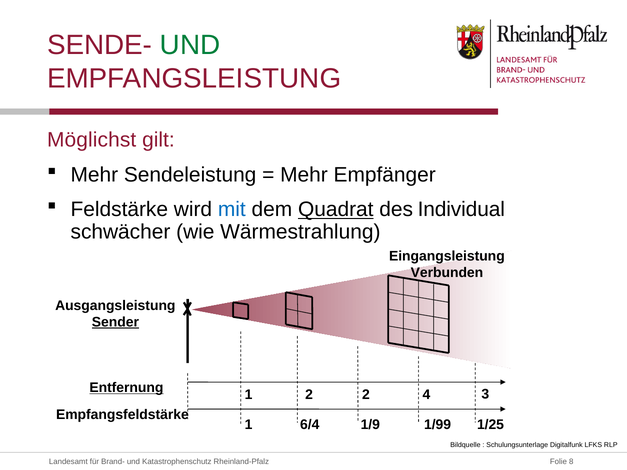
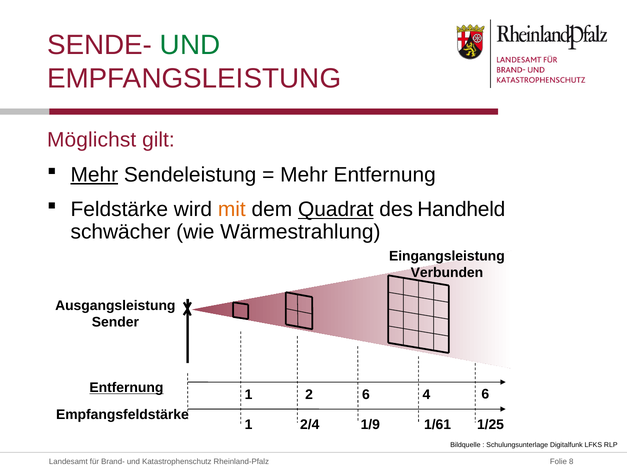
Mehr at (94, 175) underline: none -> present
Mehr Empfänger: Empfänger -> Entfernung
mit colour: blue -> orange
Individual: Individual -> Handheld
Sender underline: present -> none
2 2: 2 -> 6
4 3: 3 -> 6
6/4: 6/4 -> 2/4
1/99: 1/99 -> 1/61
